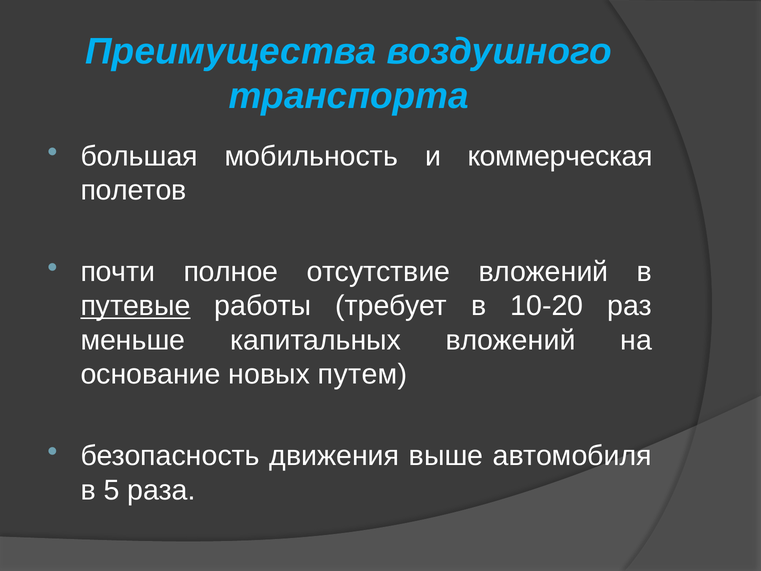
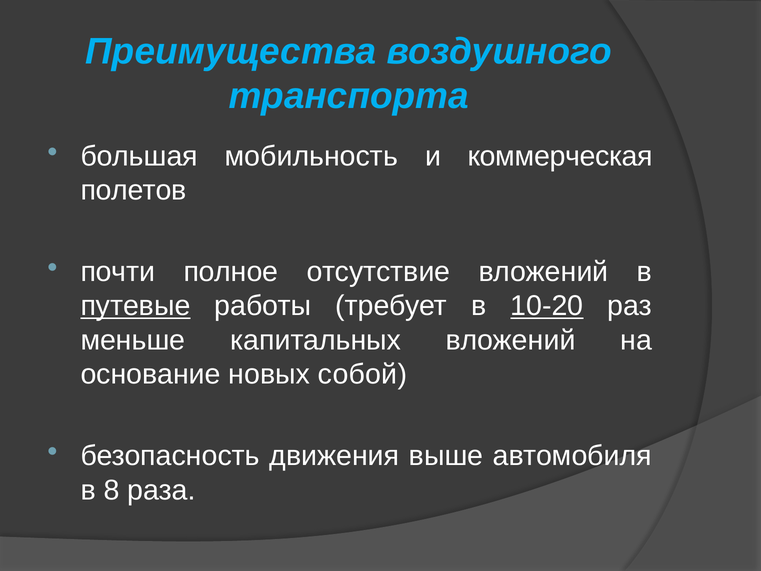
10-20 underline: none -> present
путем: путем -> собой
5: 5 -> 8
